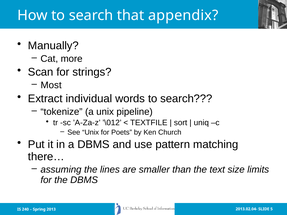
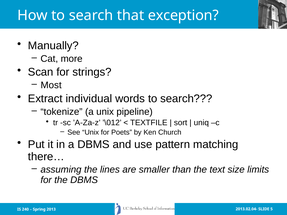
appendix: appendix -> exception
